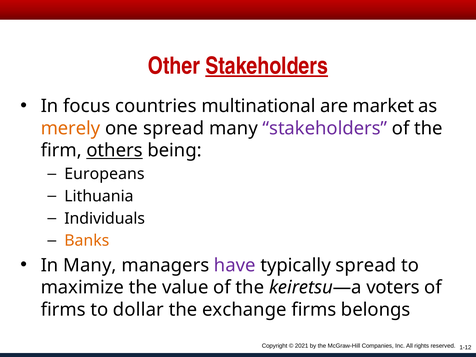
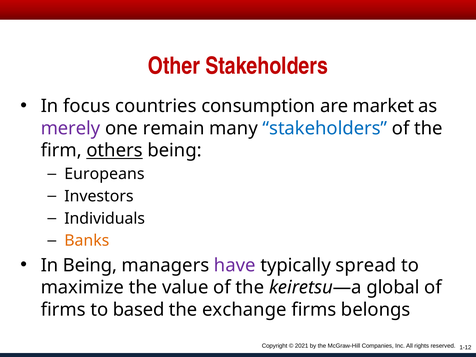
Stakeholders at (267, 66) underline: present -> none
multinational: multinational -> consumption
merely colour: orange -> purple
one spread: spread -> remain
stakeholders at (325, 128) colour: purple -> blue
Lithuania: Lithuania -> Investors
In Many: Many -> Being
voters: voters -> global
dollar: dollar -> based
